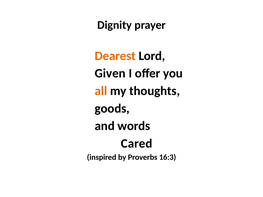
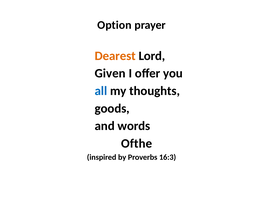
Dignity: Dignity -> Option
all colour: orange -> blue
Cared: Cared -> Ofthe
